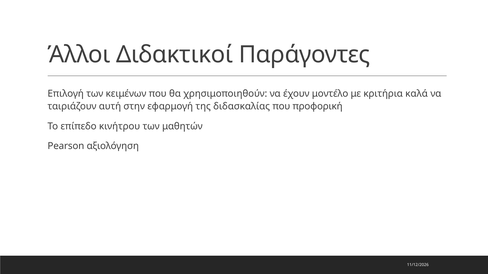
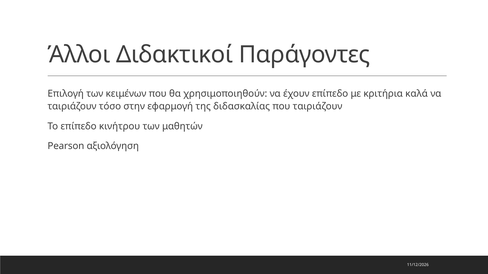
έχουν μοντέλο: μοντέλο -> επίπεδο
αυτή: αυτή -> τόσο
που προφορική: προφορική -> ταιριάζουν
